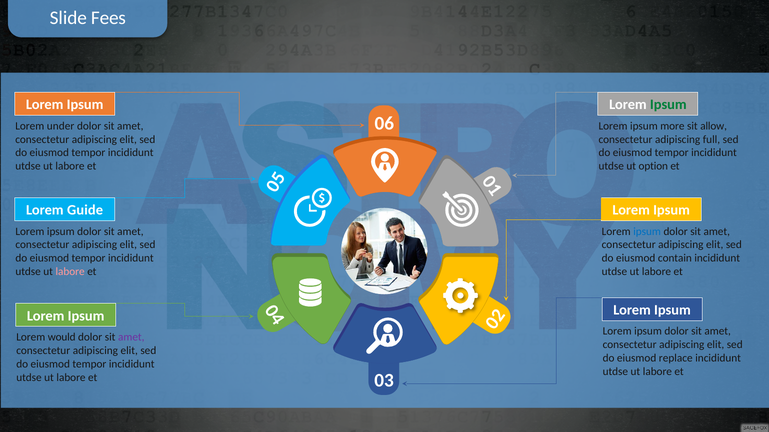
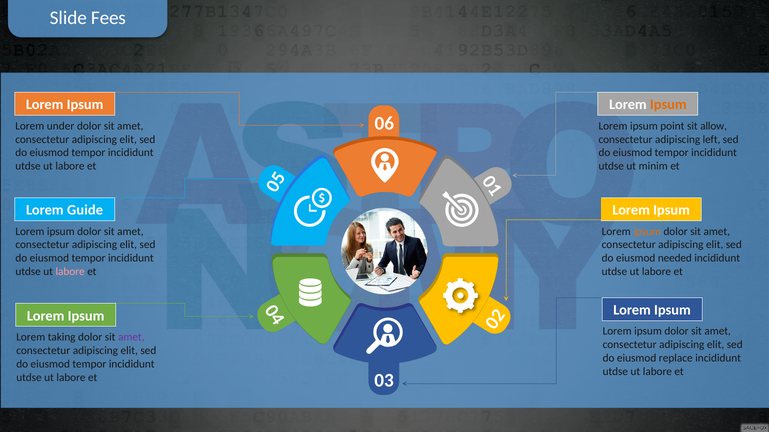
Ipsum at (668, 105) colour: green -> orange
more: more -> point
full: full -> left
option: option -> minim
ipsum at (647, 232) colour: blue -> orange
contain: contain -> needed
would: would -> taking
